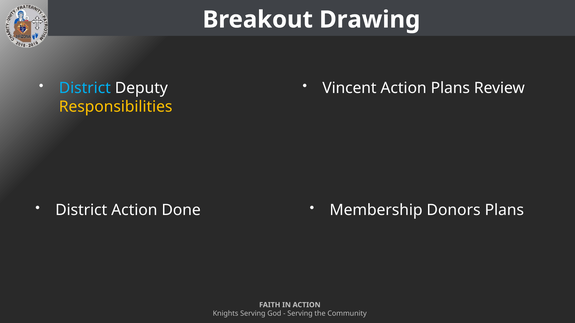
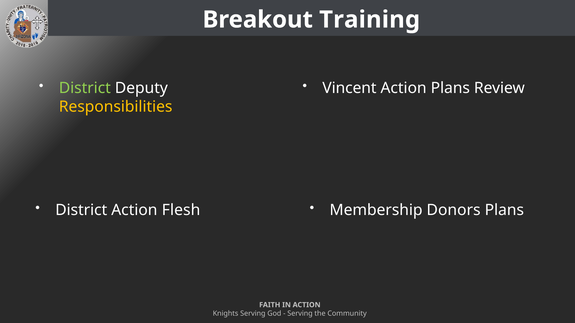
Drawing: Drawing -> Training
District at (85, 88) colour: light blue -> light green
Done: Done -> Flesh
